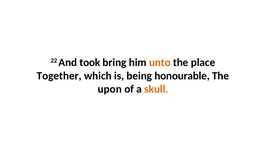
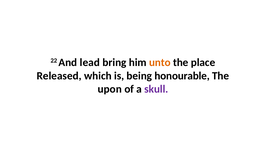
took: took -> lead
Together: Together -> Released
skull colour: orange -> purple
